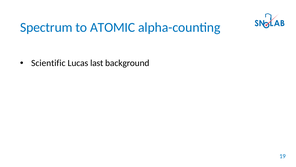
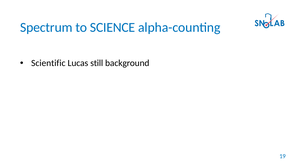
ATOMIC: ATOMIC -> SCIENCE
last: last -> still
